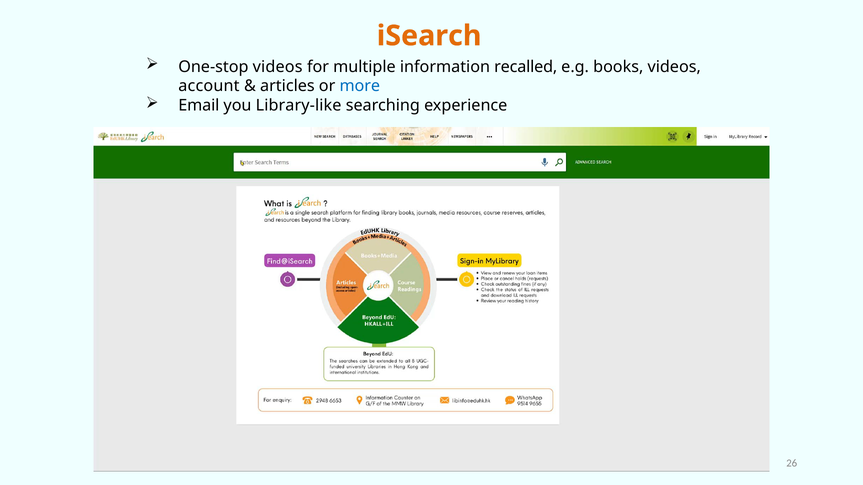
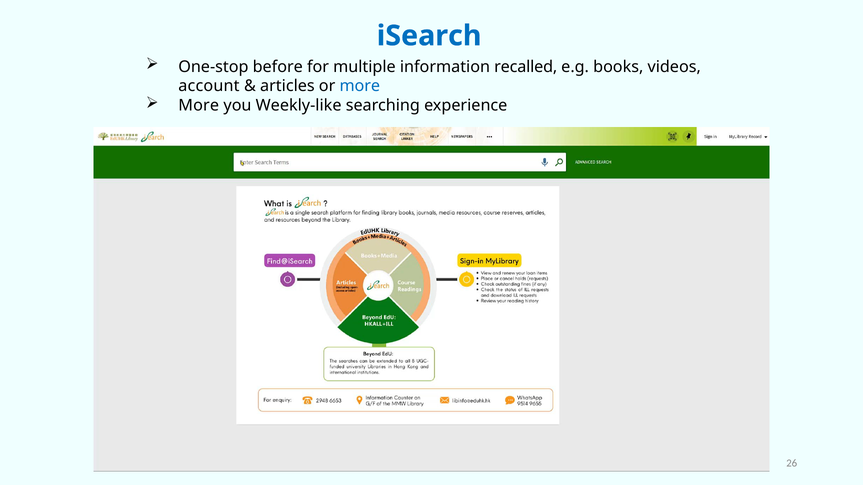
iSearch colour: orange -> blue
One-stop videos: videos -> before
Email at (199, 106): Email -> More
Library-like: Library-like -> Weekly-like
